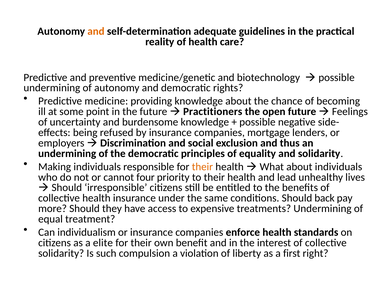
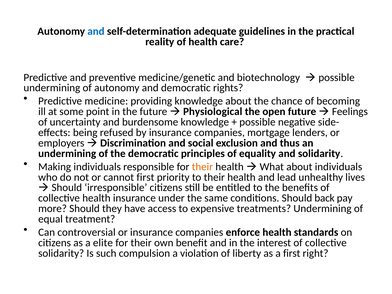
and at (96, 31) colour: orange -> blue
Practitioners: Practitioners -> Physiological
cannot four: four -> first
individualism: individualism -> controversial
